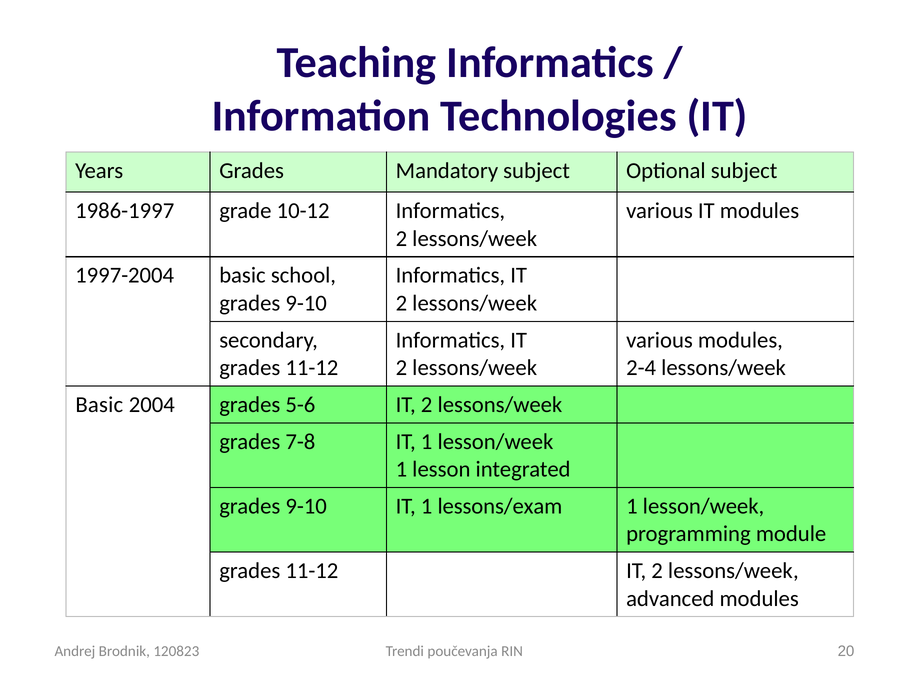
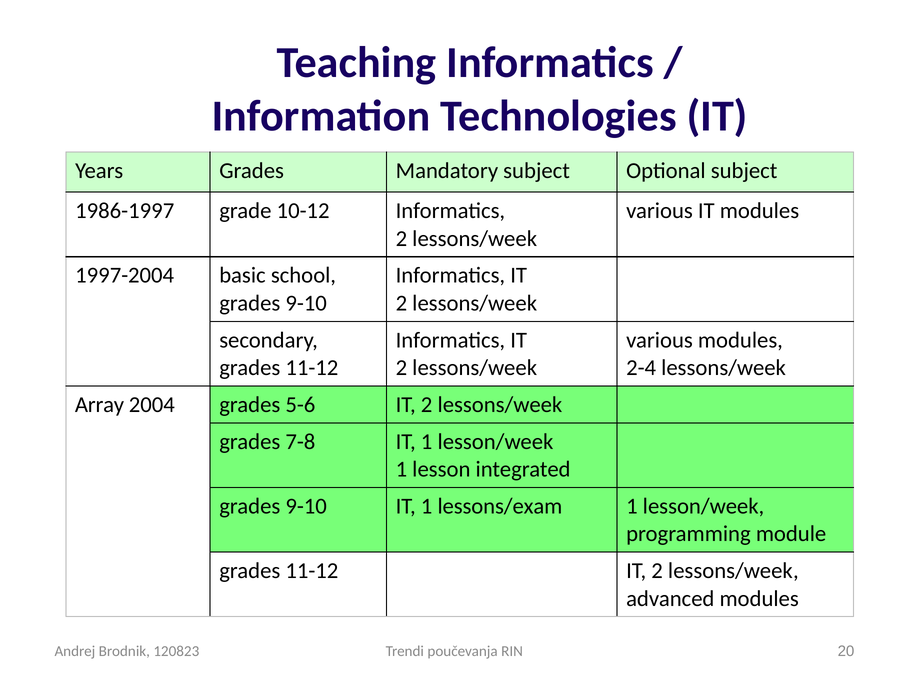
Basic at (99, 405): Basic -> Array
